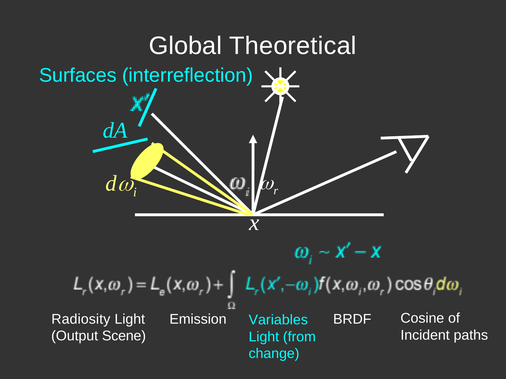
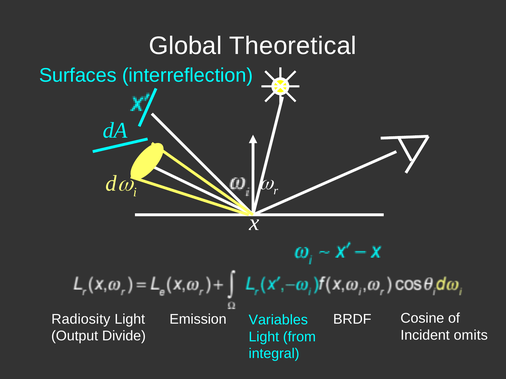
paths: paths -> omits
Scene: Scene -> Divide
change: change -> integral
